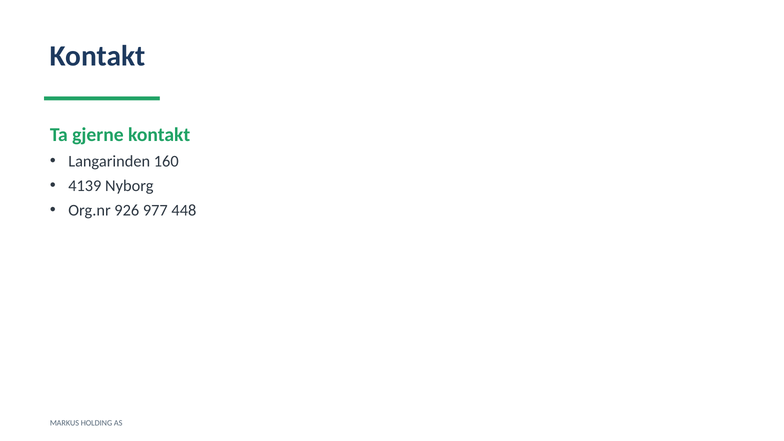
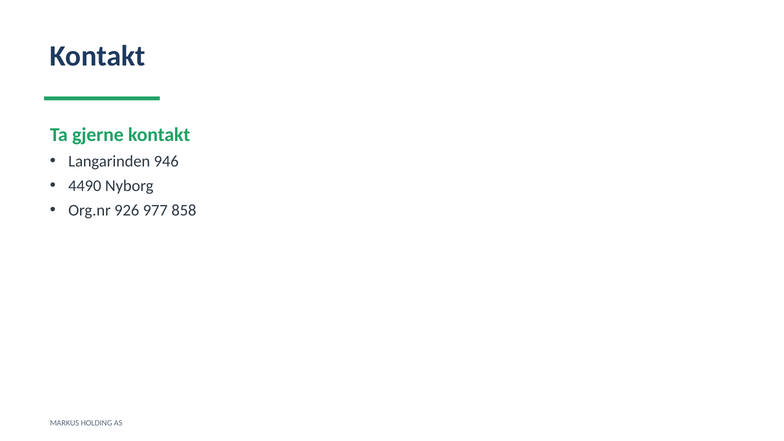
160: 160 -> 946
4139: 4139 -> 4490
448: 448 -> 858
